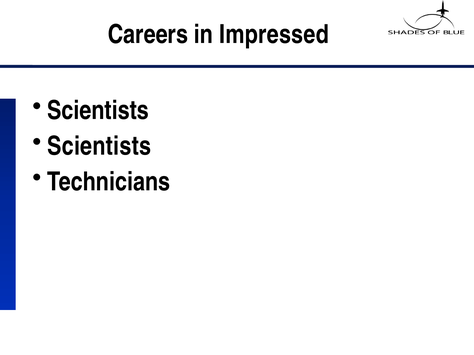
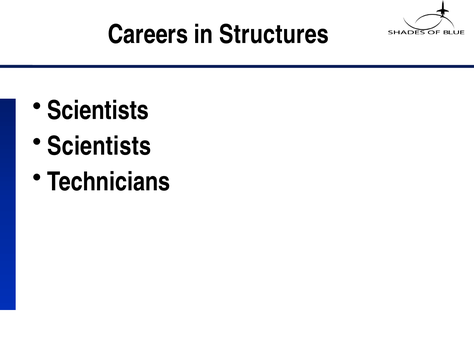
Impressed: Impressed -> Structures
